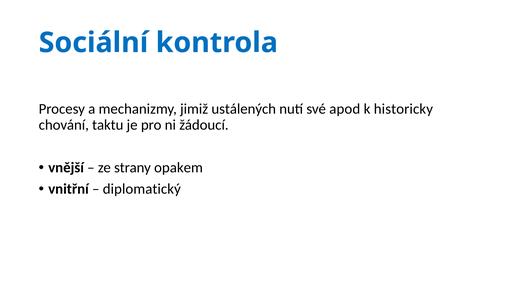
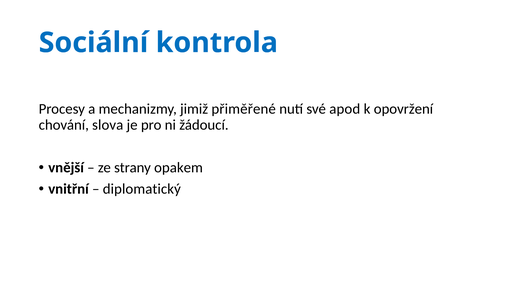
ustálených: ustálených -> přiměřené
historicky: historicky -> opovržení
taktu: taktu -> slova
